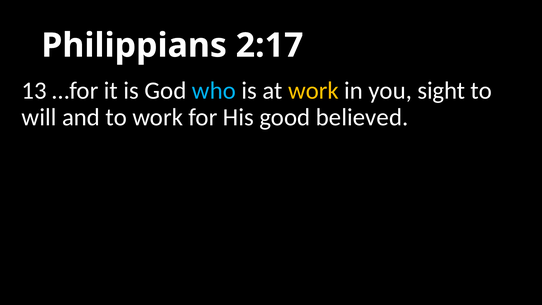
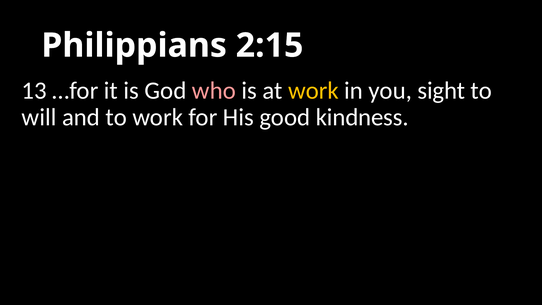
2:17: 2:17 -> 2:15
who colour: light blue -> pink
believed: believed -> kindness
